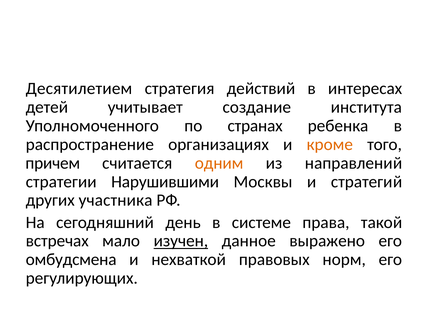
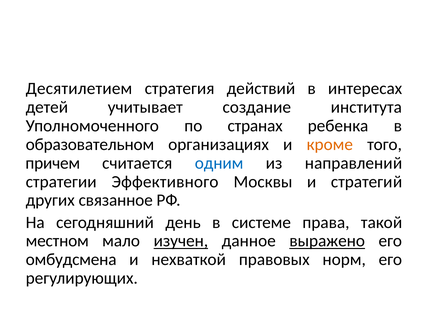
распространение: распространение -> образовательном
одним colour: orange -> blue
Нарушившими: Нарушившими -> Эффективного
участника: участника -> связанное
встречах: встречах -> местном
выражено underline: none -> present
